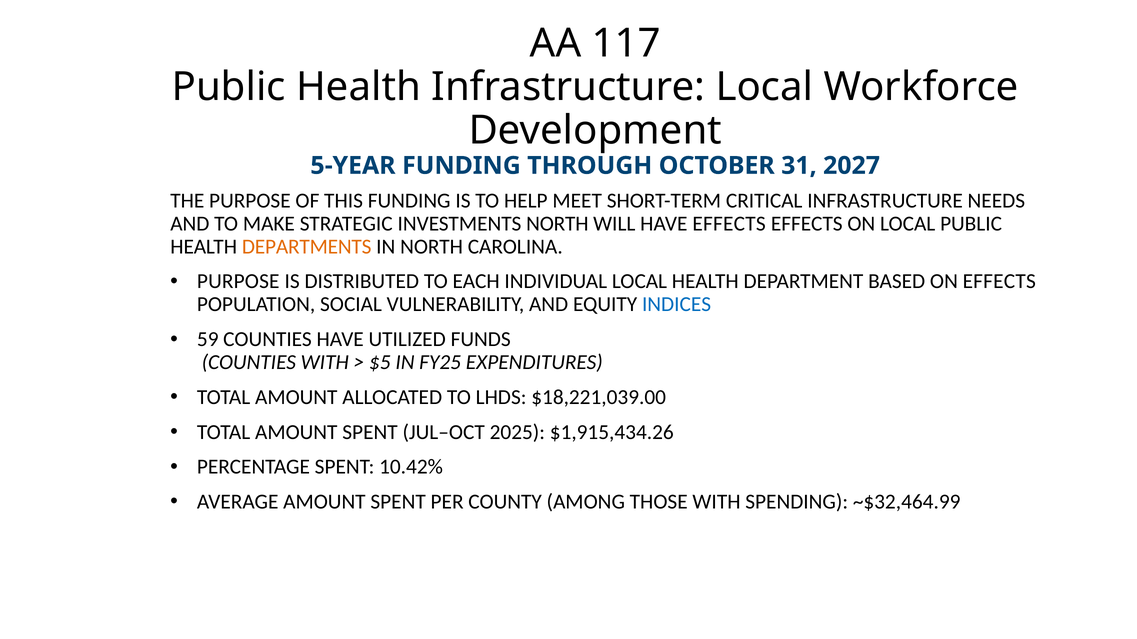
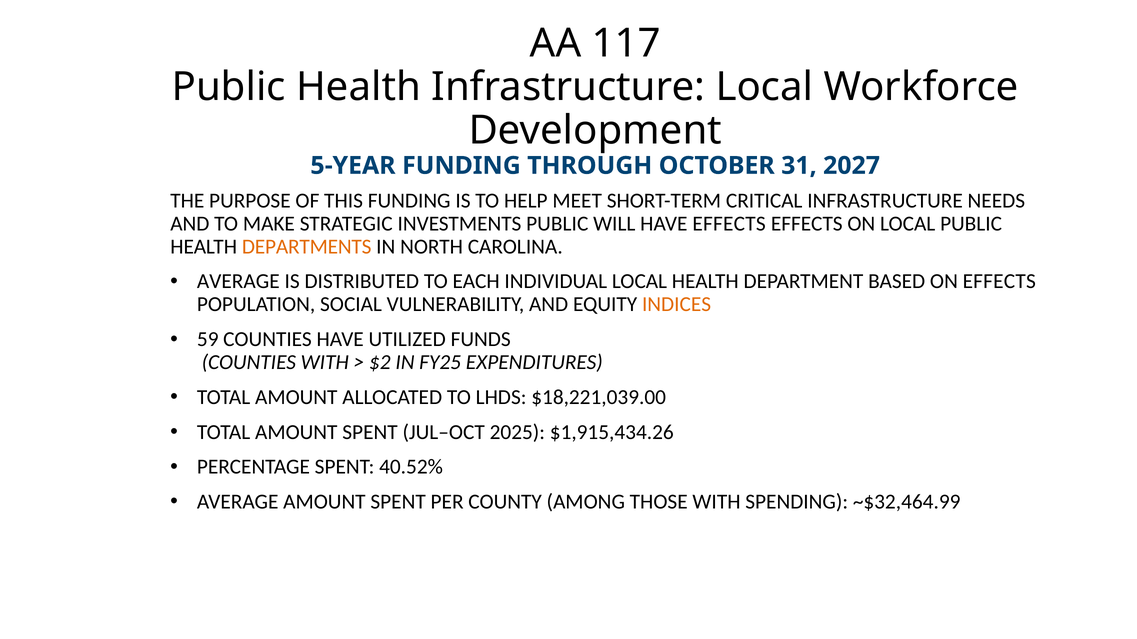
INVESTMENTS NORTH: NORTH -> PUBLIC
PURPOSE at (238, 282): PURPOSE -> AVERAGE
INDICES colour: blue -> orange
$5: $5 -> $2
10.42%: 10.42% -> 40.52%
